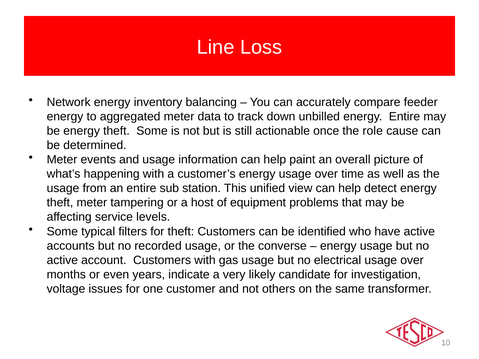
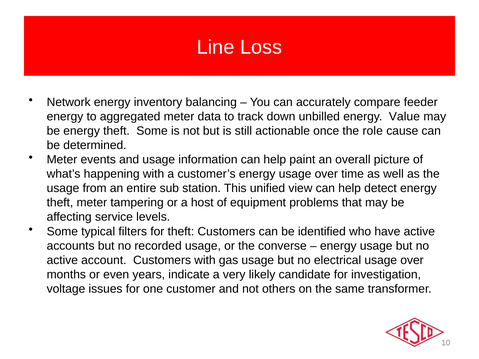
energy Entire: Entire -> Value
